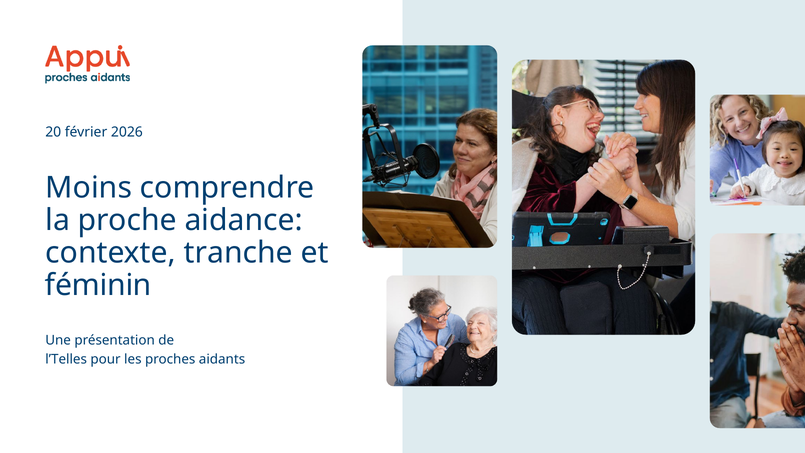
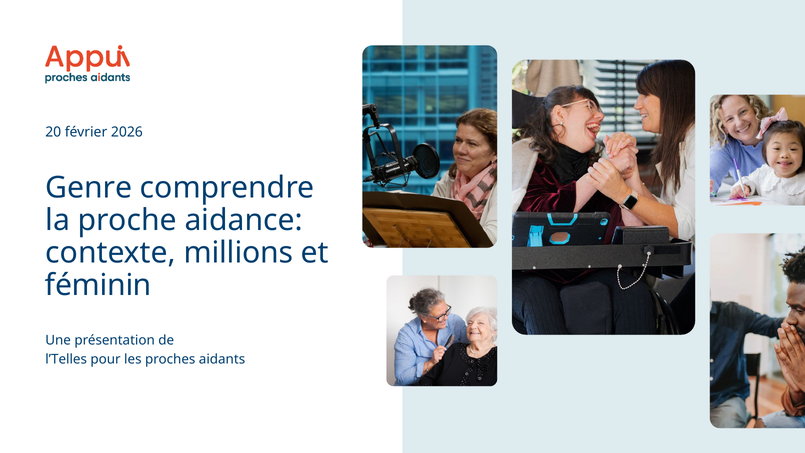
Moins: Moins -> Genre
tranche: tranche -> millions
